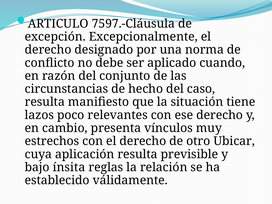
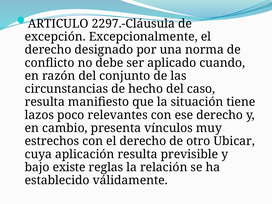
7597.-Cláusula: 7597.-Cláusula -> 2297.-Cláusula
ínsita: ínsita -> existe
